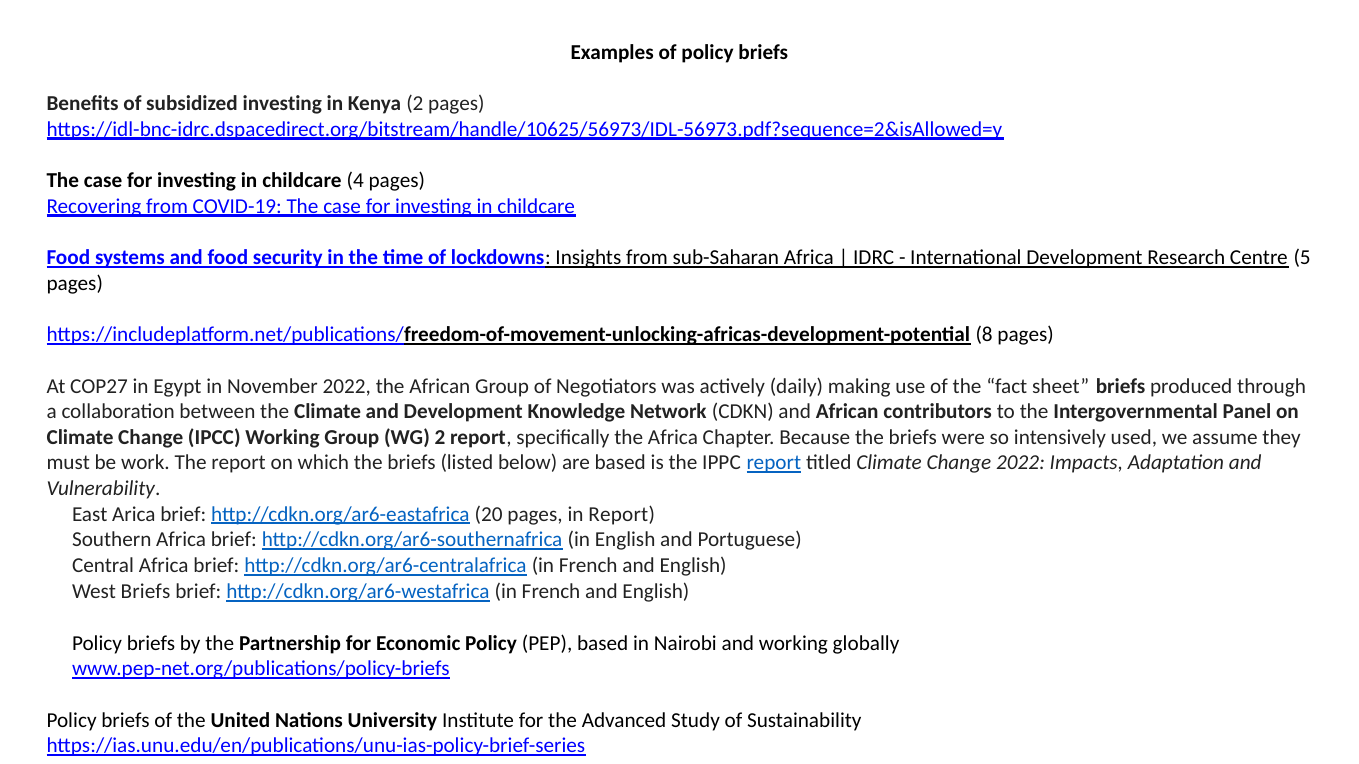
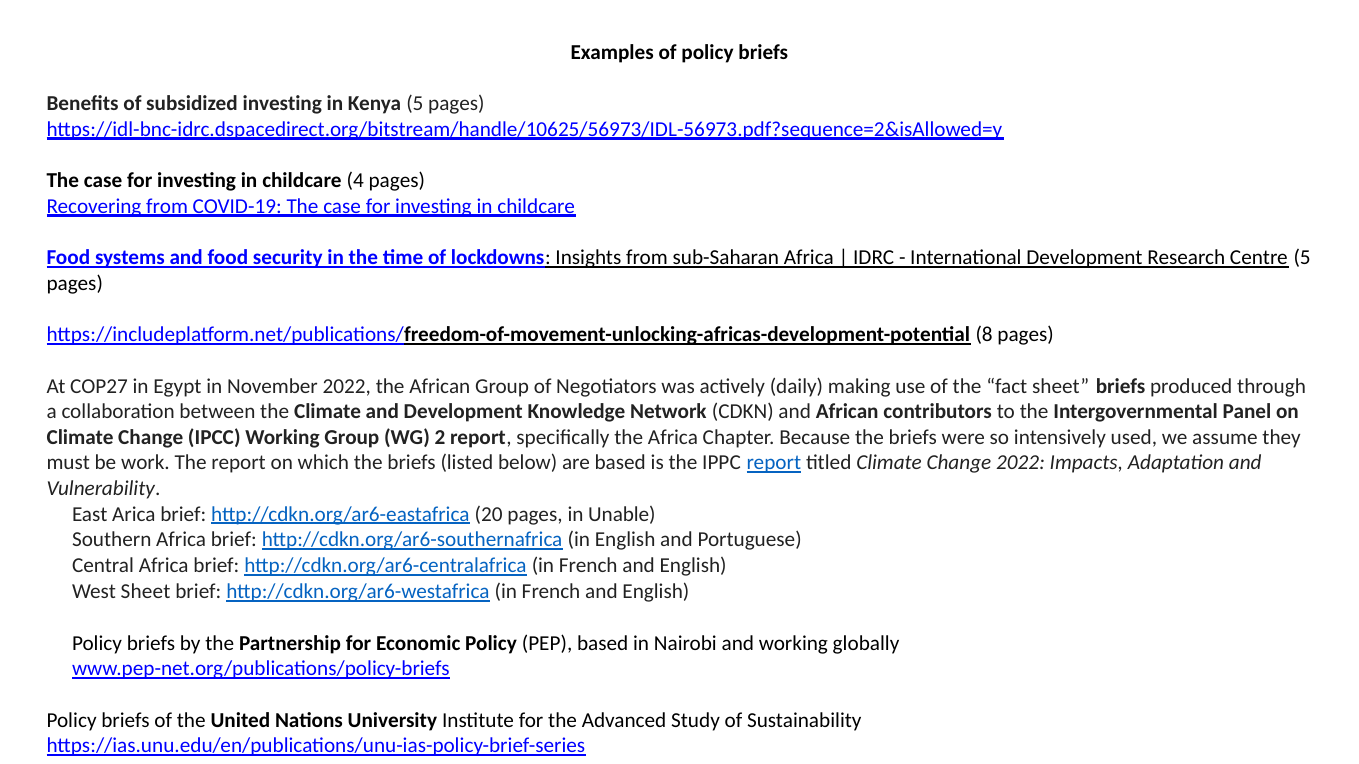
Kenya 2: 2 -> 5
in Report: Report -> Unable
West Briefs: Briefs -> Sheet
